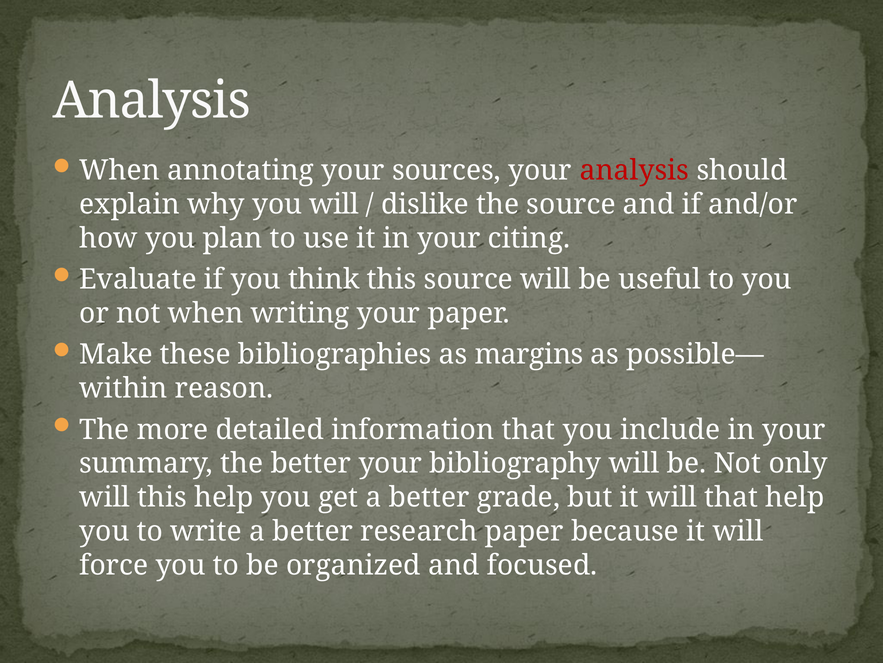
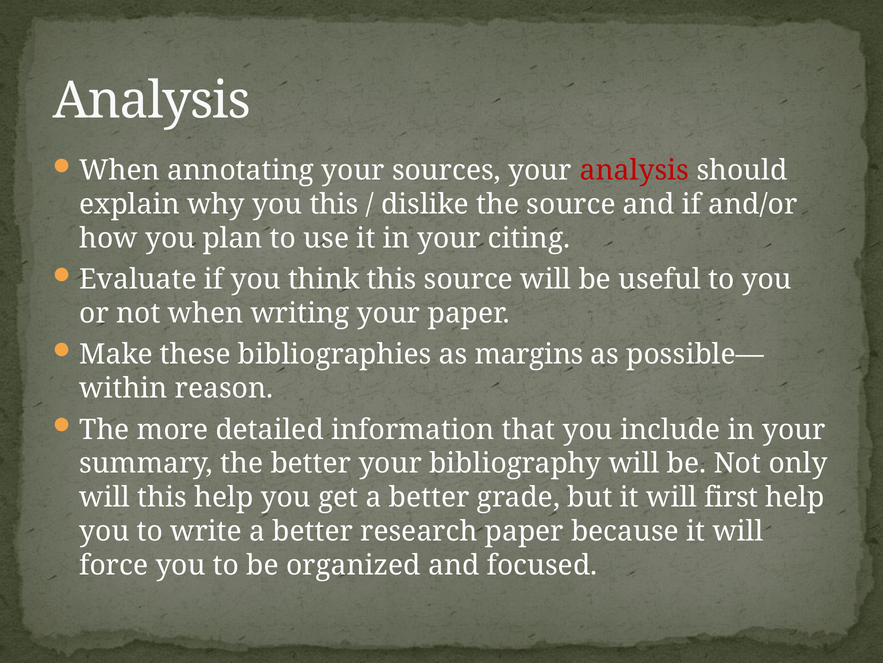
you will: will -> this
will that: that -> first
